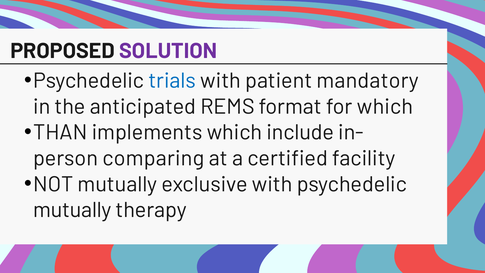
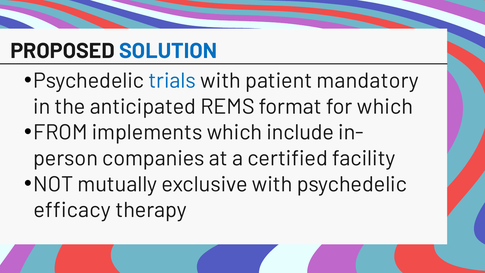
SOLUTION colour: purple -> blue
THAN: THAN -> FROM
comparing: comparing -> companies
mutually at (72, 210): mutually -> efficacy
